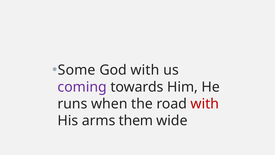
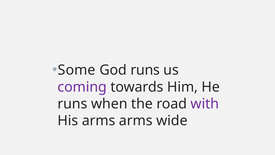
God with: with -> runs
with at (205, 104) colour: red -> purple
arms them: them -> arms
